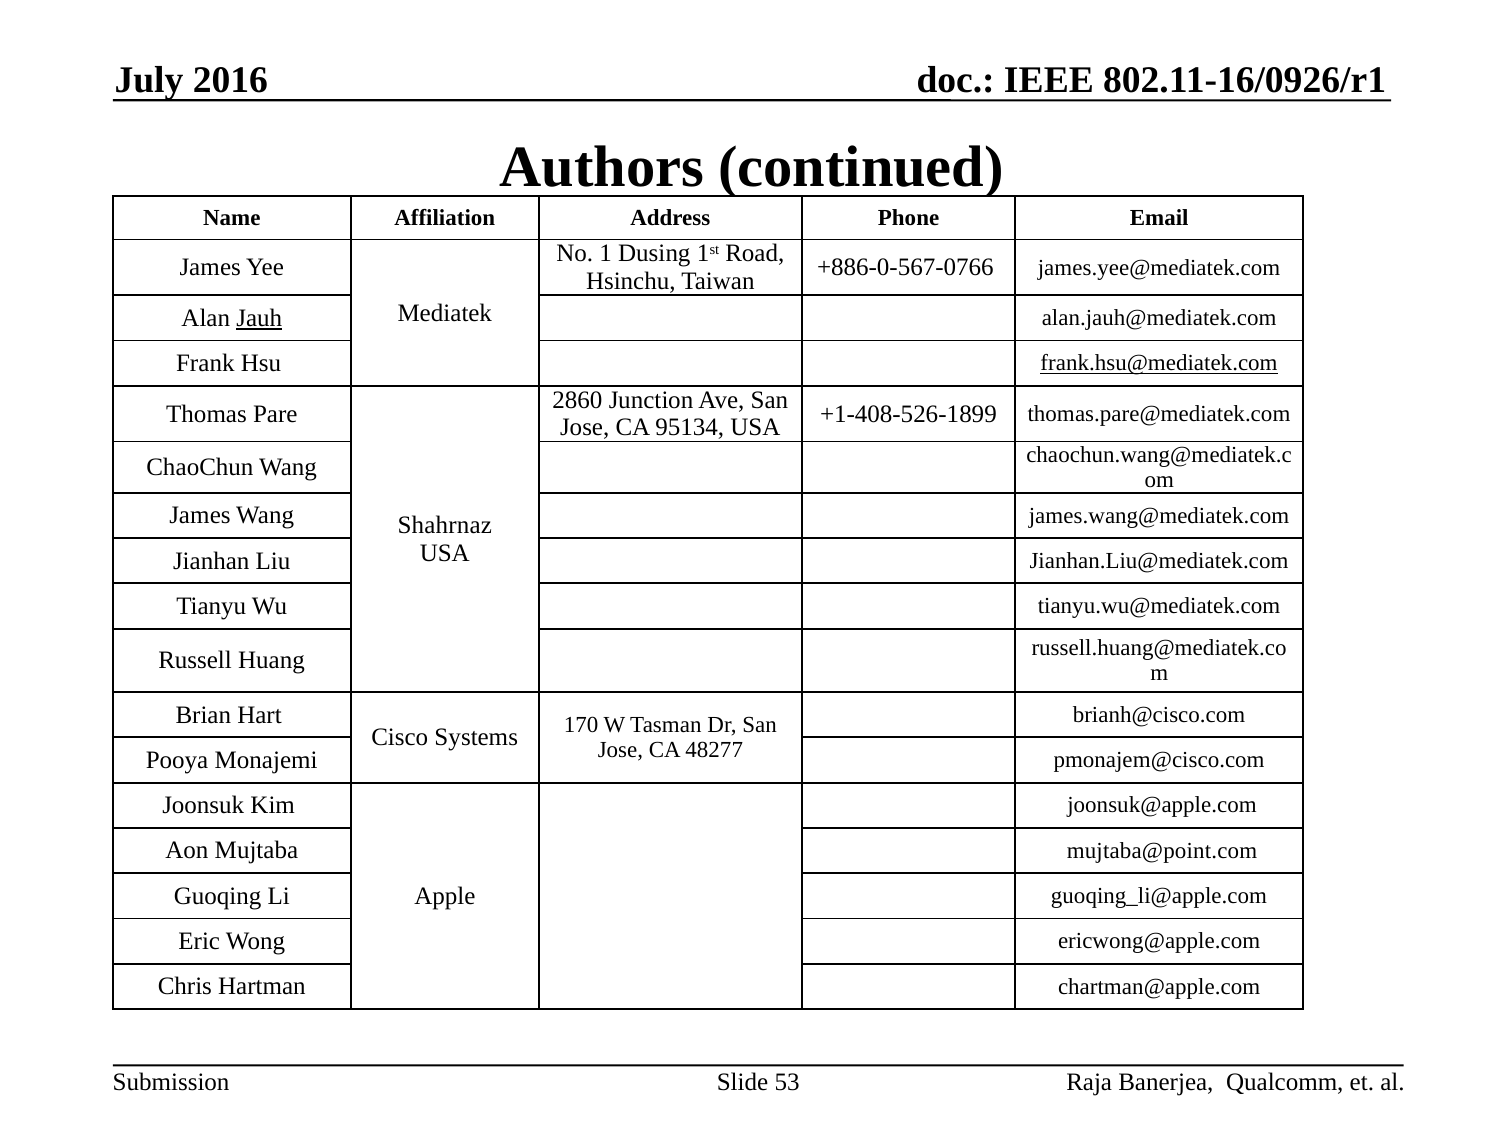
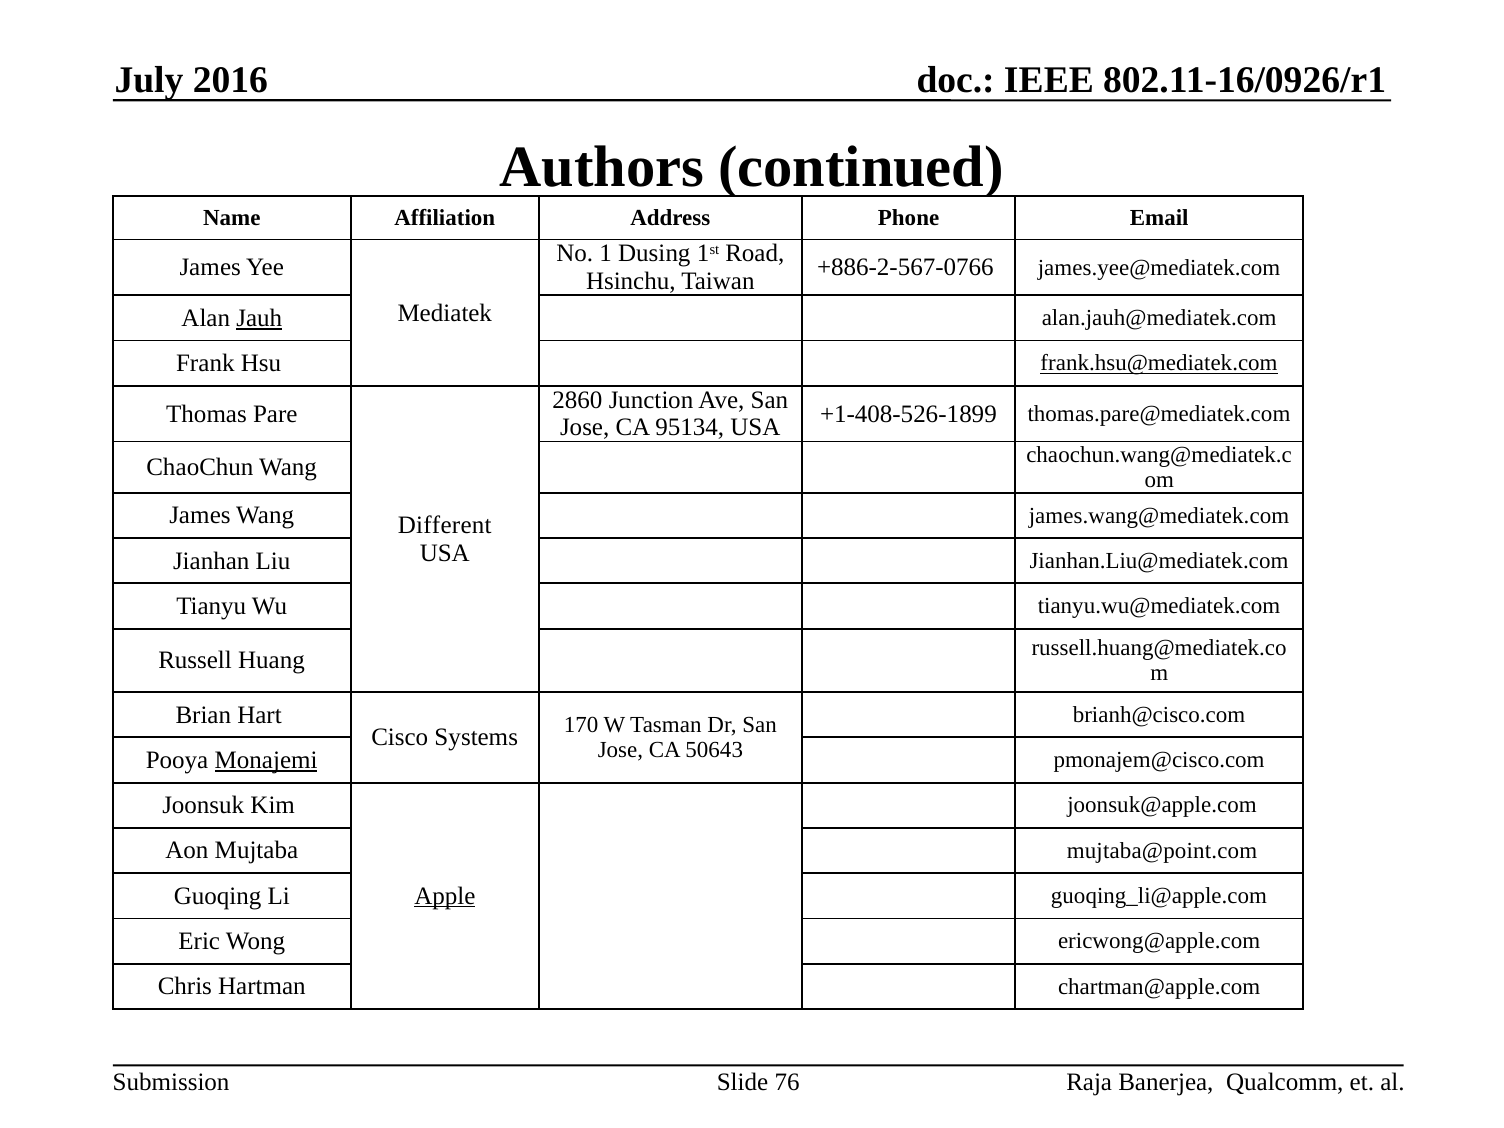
+886-0-567-0766: +886-0-567-0766 -> +886-2-567-0766
Shahrnaz: Shahrnaz -> Different
48277: 48277 -> 50643
Monajemi underline: none -> present
Apple underline: none -> present
53: 53 -> 76
